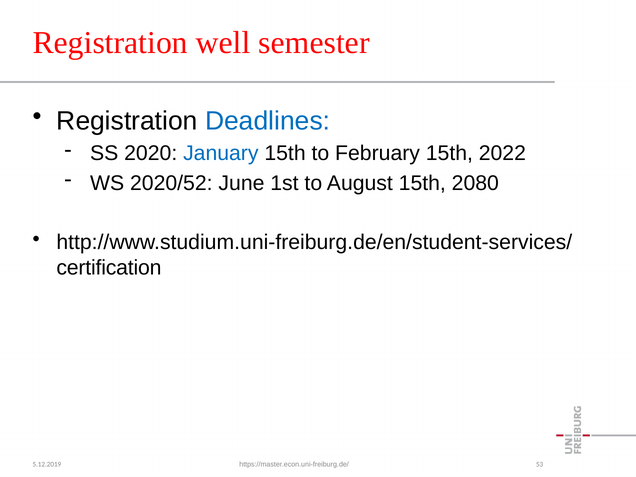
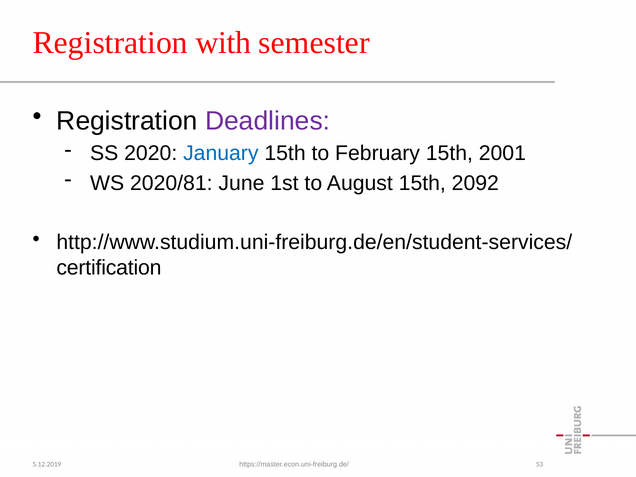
well: well -> with
Deadlines colour: blue -> purple
2022: 2022 -> 2001
2020/52: 2020/52 -> 2020/81
2080: 2080 -> 2092
